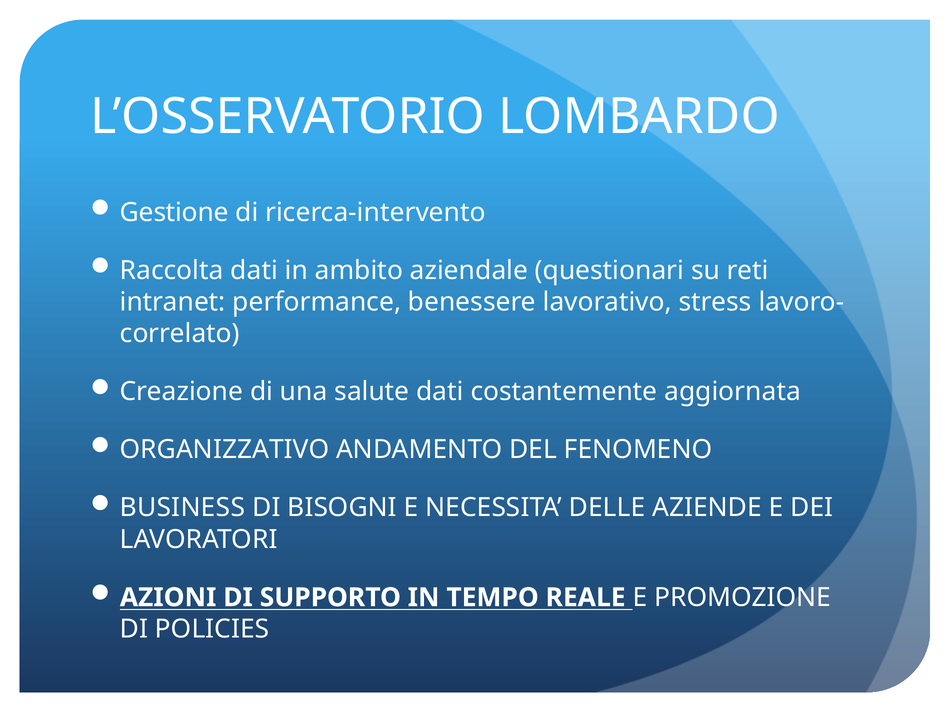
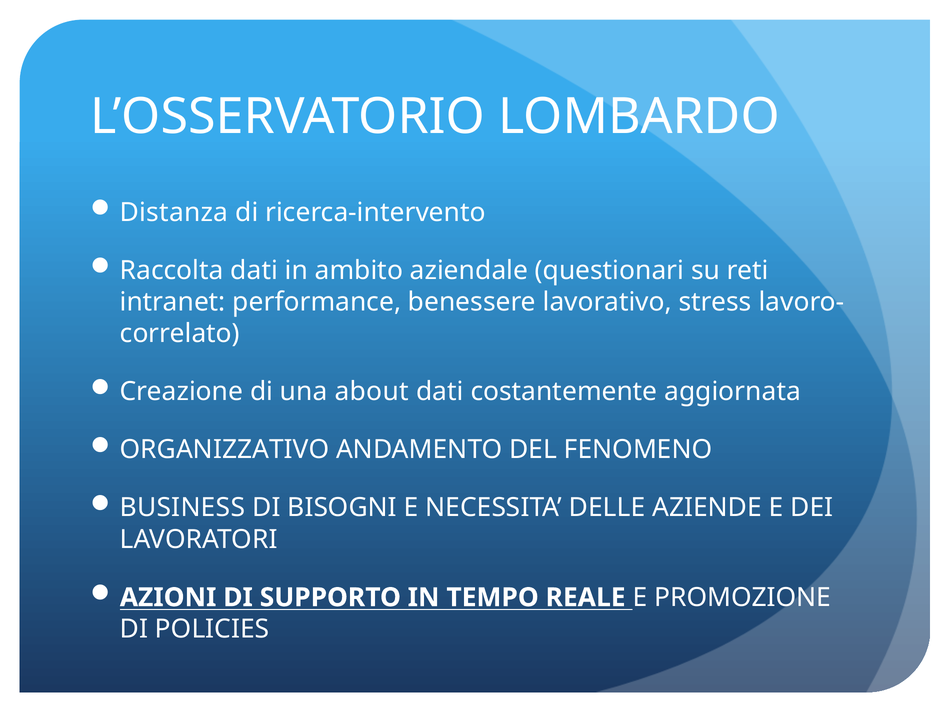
Gestione: Gestione -> Distanza
salute: salute -> about
